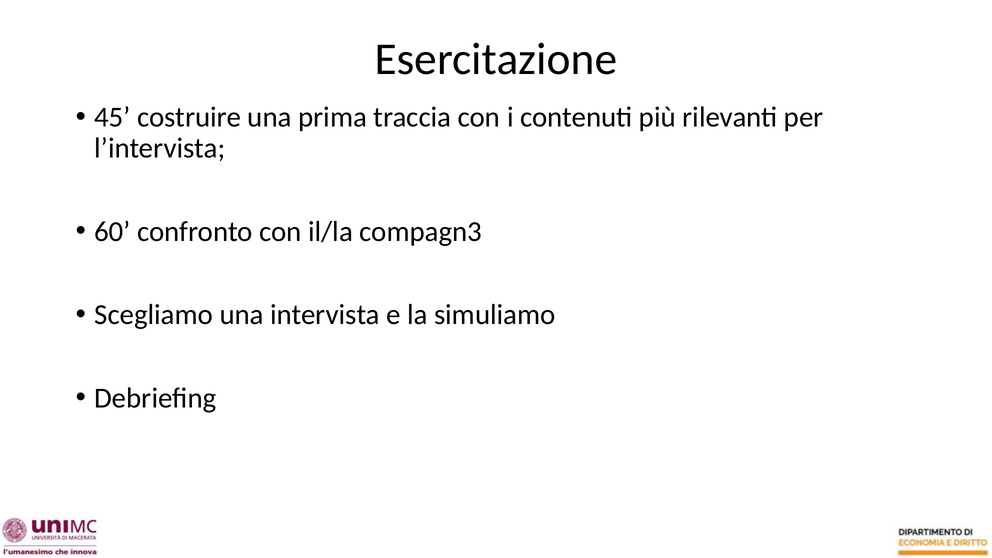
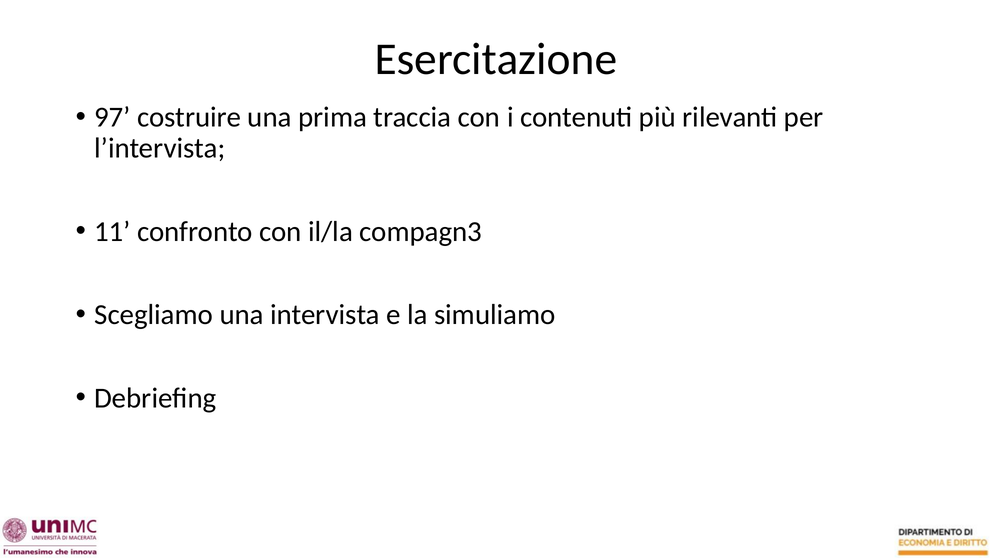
45: 45 -> 97
60: 60 -> 11
